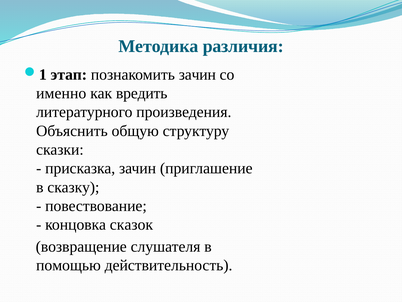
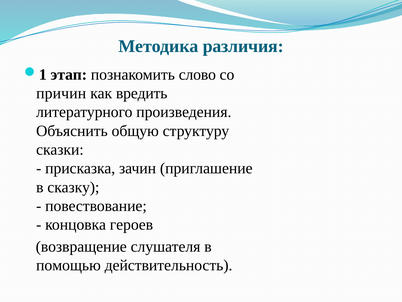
познакомить зачин: зачин -> слово
именно: именно -> причин
сказок: сказок -> героев
